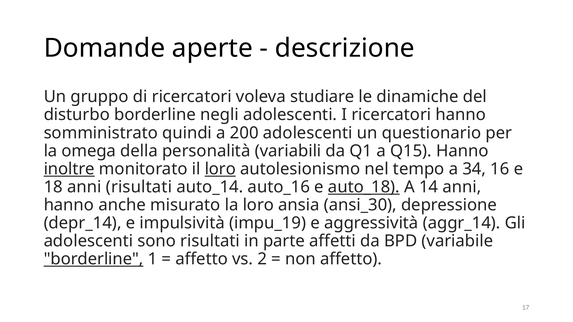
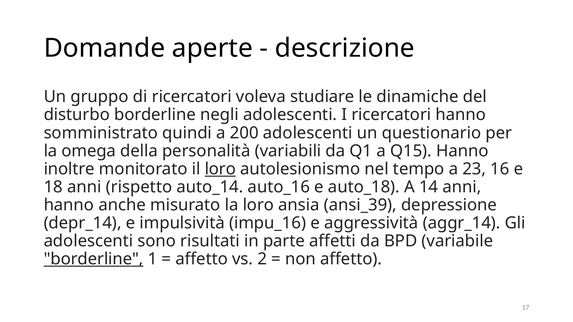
inoltre underline: present -> none
34: 34 -> 23
anni risultati: risultati -> rispetto
auto_18 underline: present -> none
ansi_30: ansi_30 -> ansi_39
impu_19: impu_19 -> impu_16
